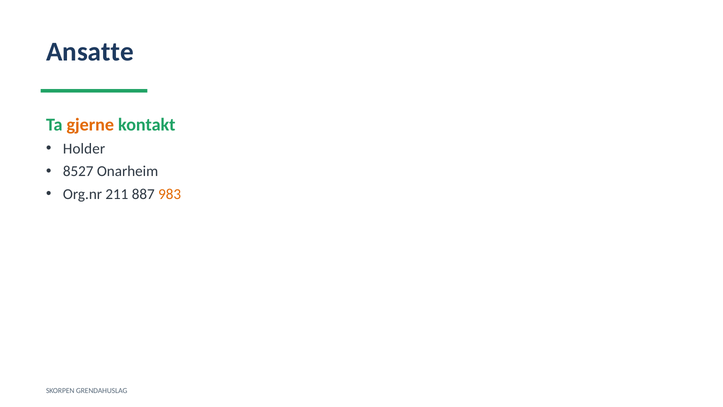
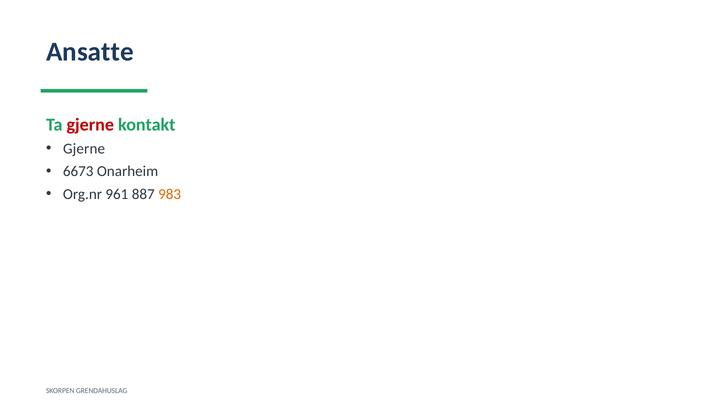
gjerne at (90, 124) colour: orange -> red
Holder at (84, 149): Holder -> Gjerne
8527: 8527 -> 6673
211: 211 -> 961
